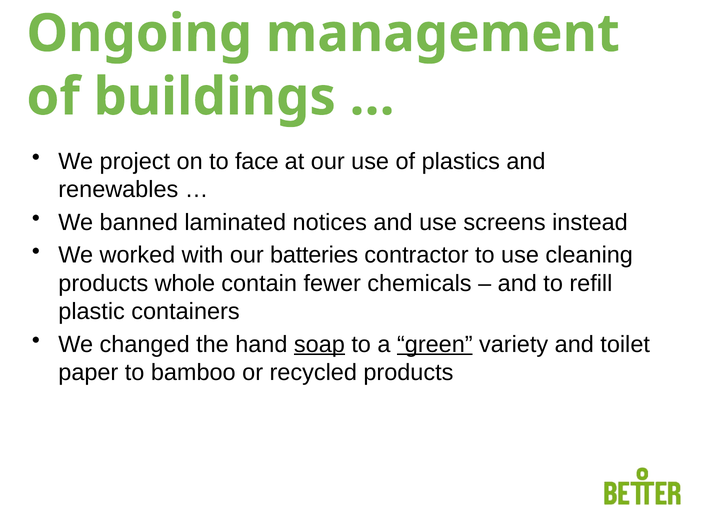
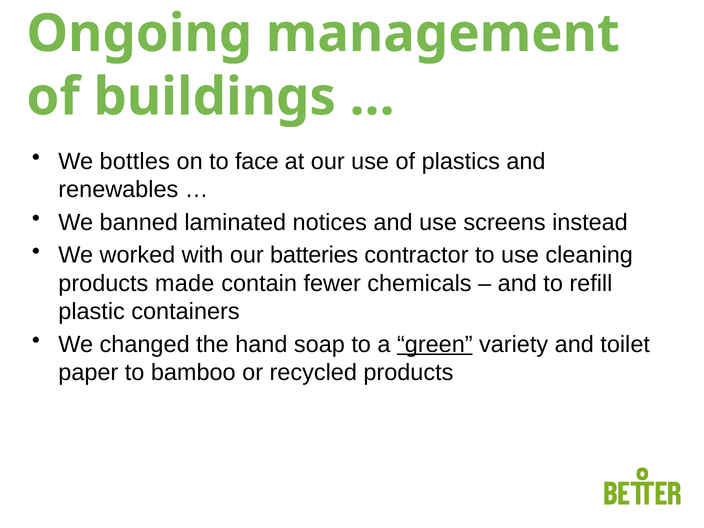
project: project -> bottles
whole: whole -> made
soap underline: present -> none
